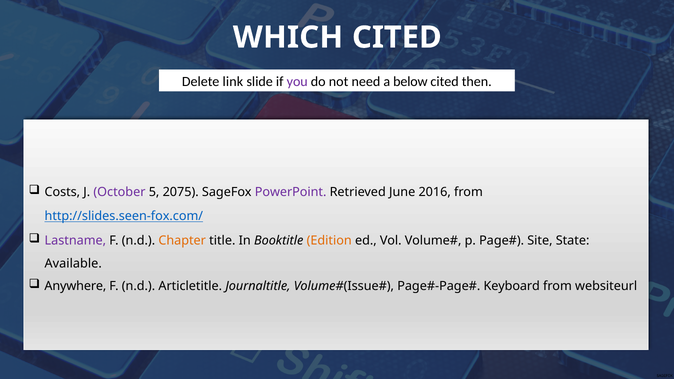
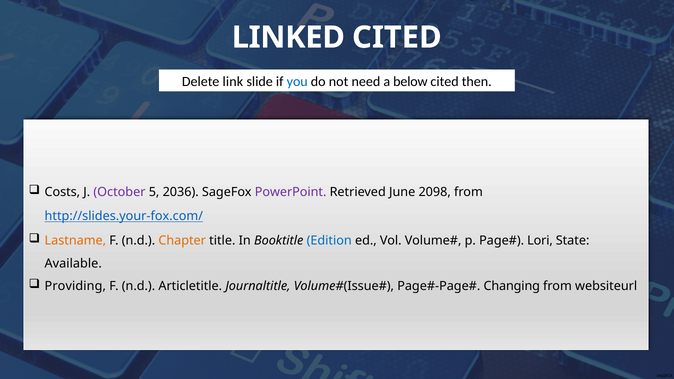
WHICH: WHICH -> LINKED
you colour: purple -> blue
2075: 2075 -> 2036
2016: 2016 -> 2098
http://slides.seen-fox.com/: http://slides.seen-fox.com/ -> http://slides.your-fox.com/
Lastname colour: purple -> orange
Edition colour: orange -> blue
Site: Site -> Lori
Anywhere: Anywhere -> Providing
Keyboard: Keyboard -> Changing
